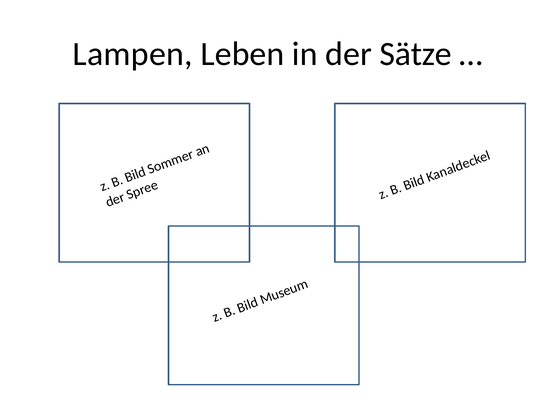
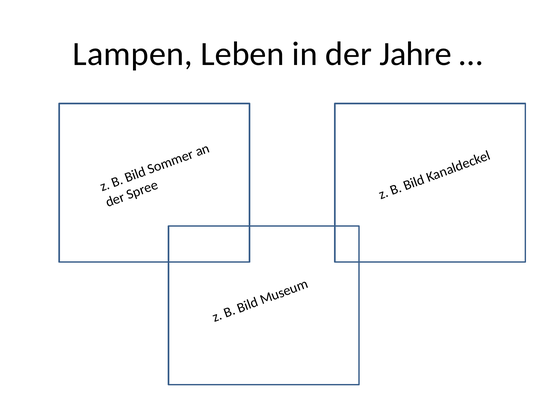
Sätze: Sätze -> Jahre
